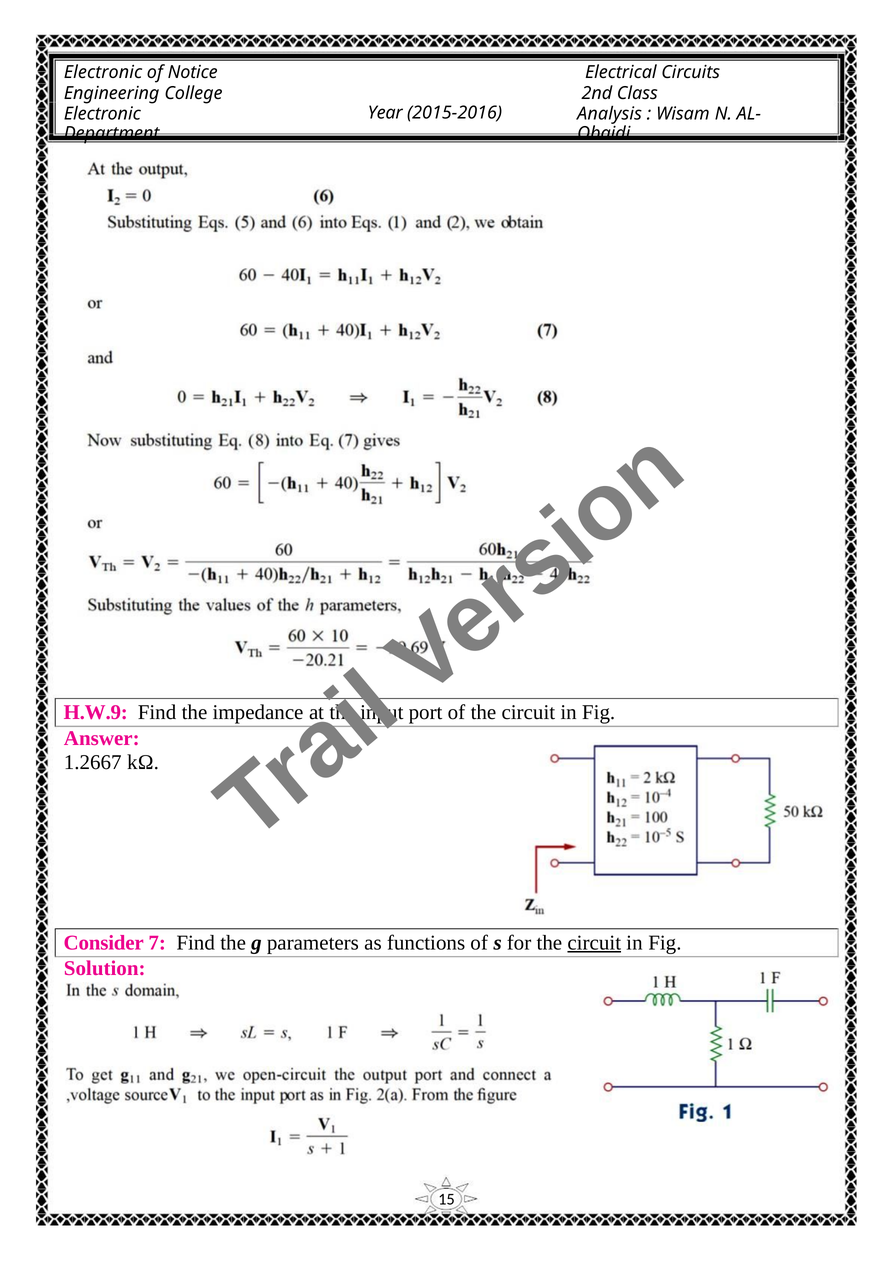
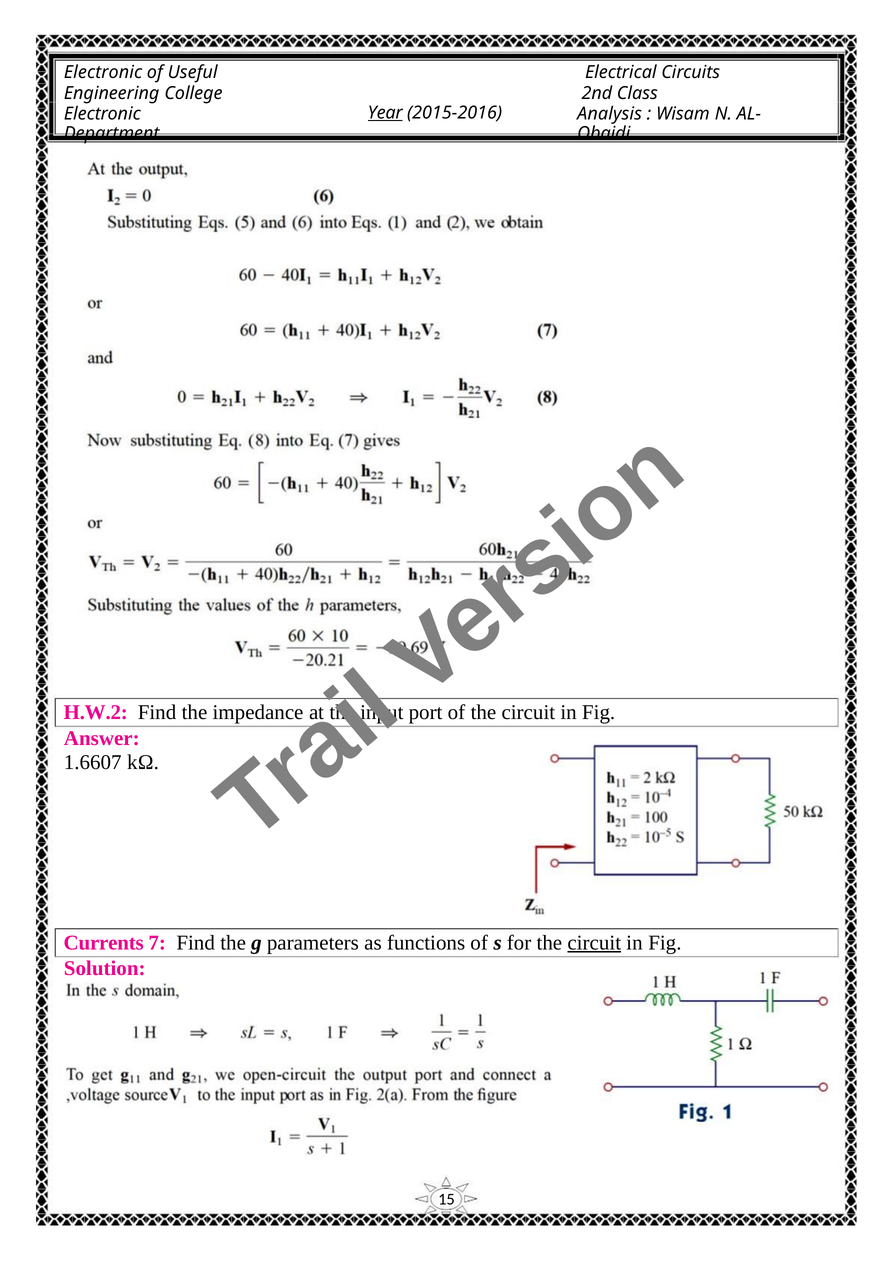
Notice: Notice -> Useful
Year underline: none -> present
H.W.9: H.W.9 -> H.W.2
1.2667: 1.2667 -> 1.6607
Consider: Consider -> Currents
